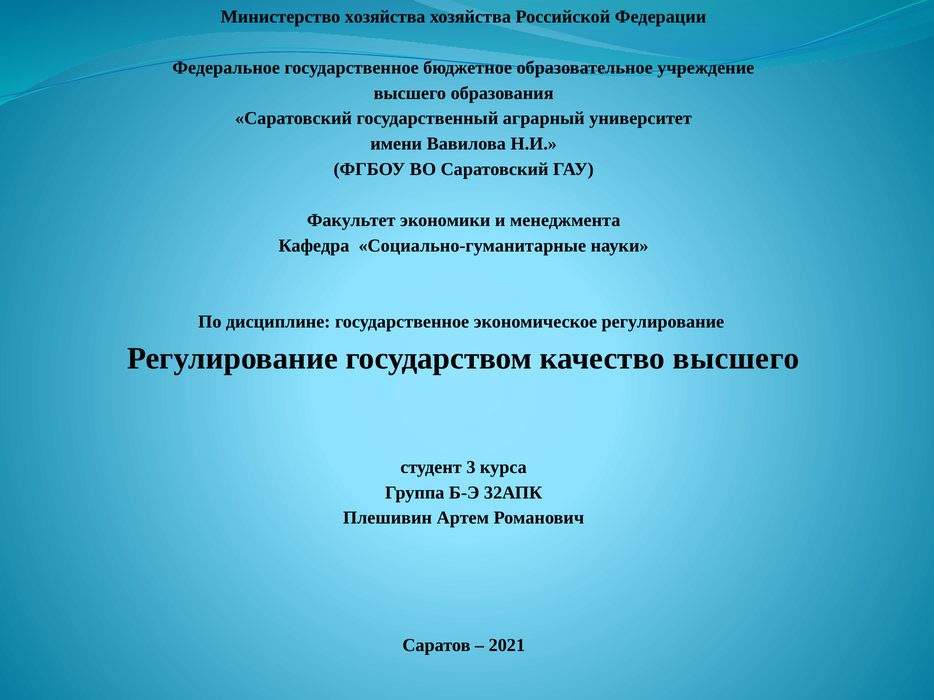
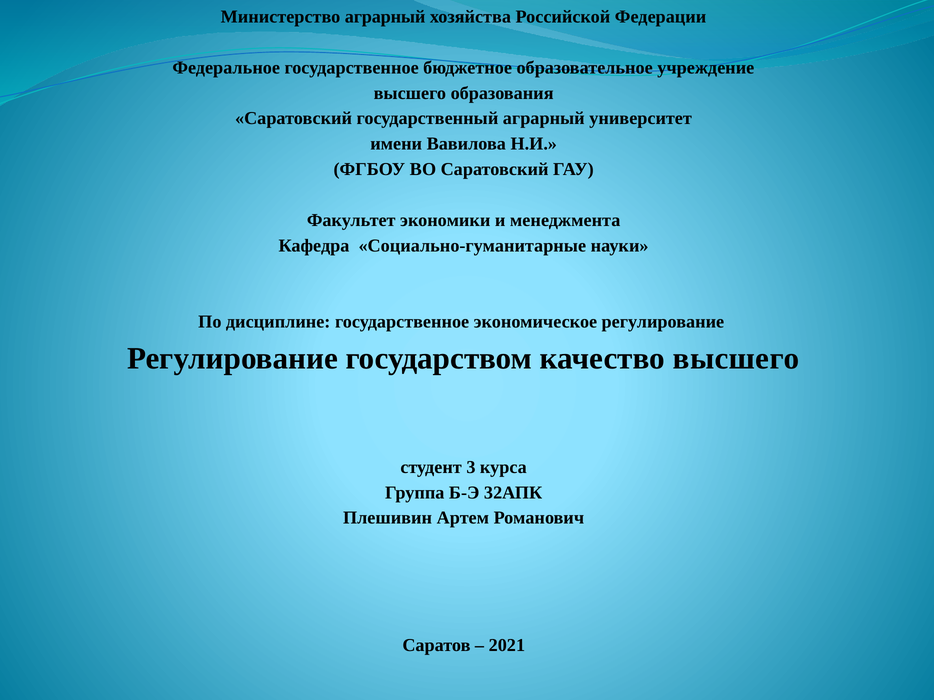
Министерство хозяйства: хозяйства -> аграрный
